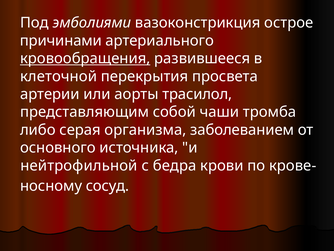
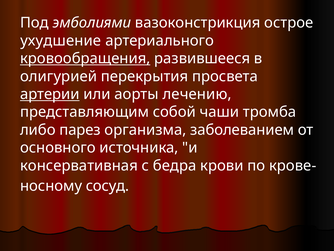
причинами: причинами -> ухудшение
клеточной: клеточной -> олигурией
артерии underline: none -> present
трасилол: трасилол -> лечению
серая: серая -> парез
нейтрофильной: нейтрофильной -> консервативная
